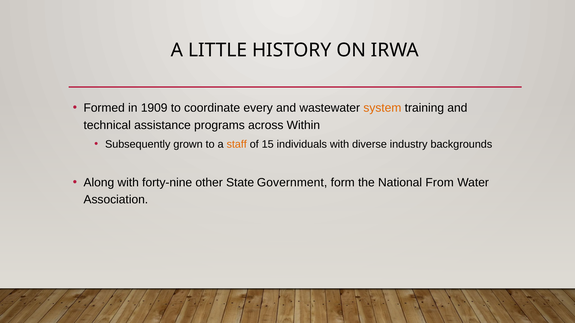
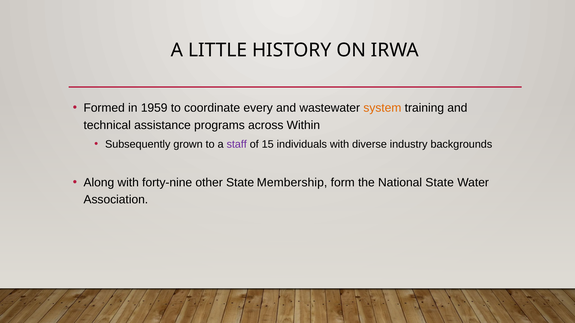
1909: 1909 -> 1959
staff colour: orange -> purple
Government: Government -> Membership
National From: From -> State
